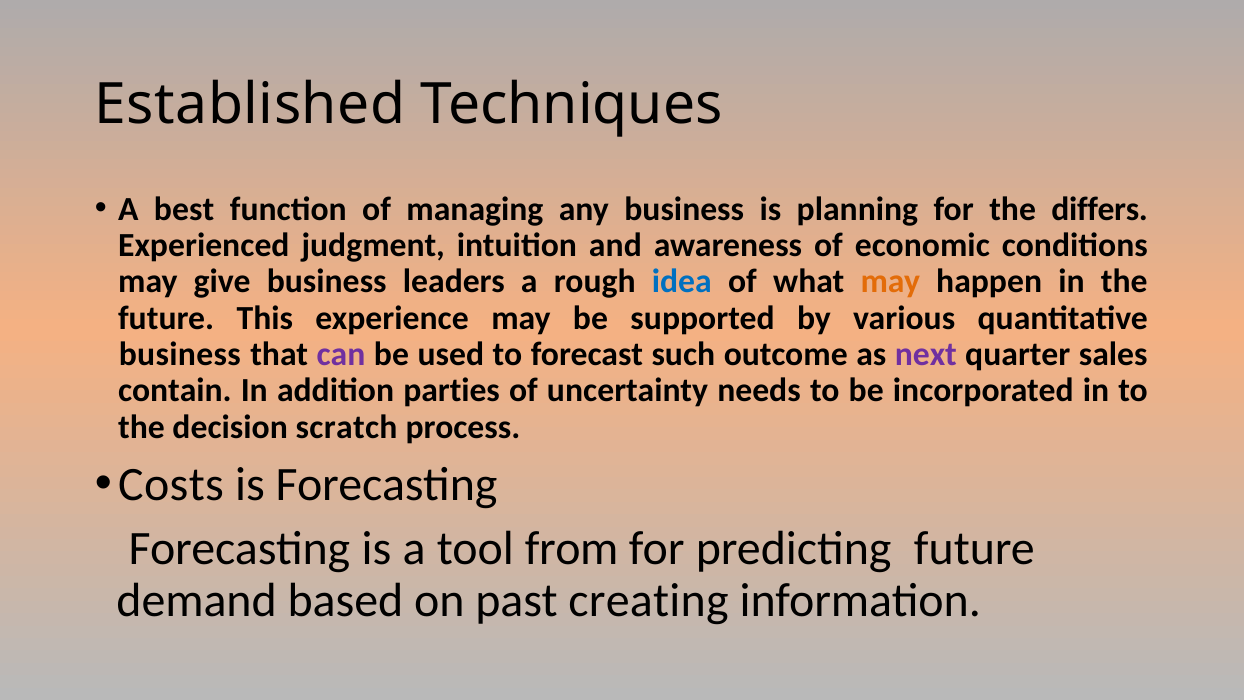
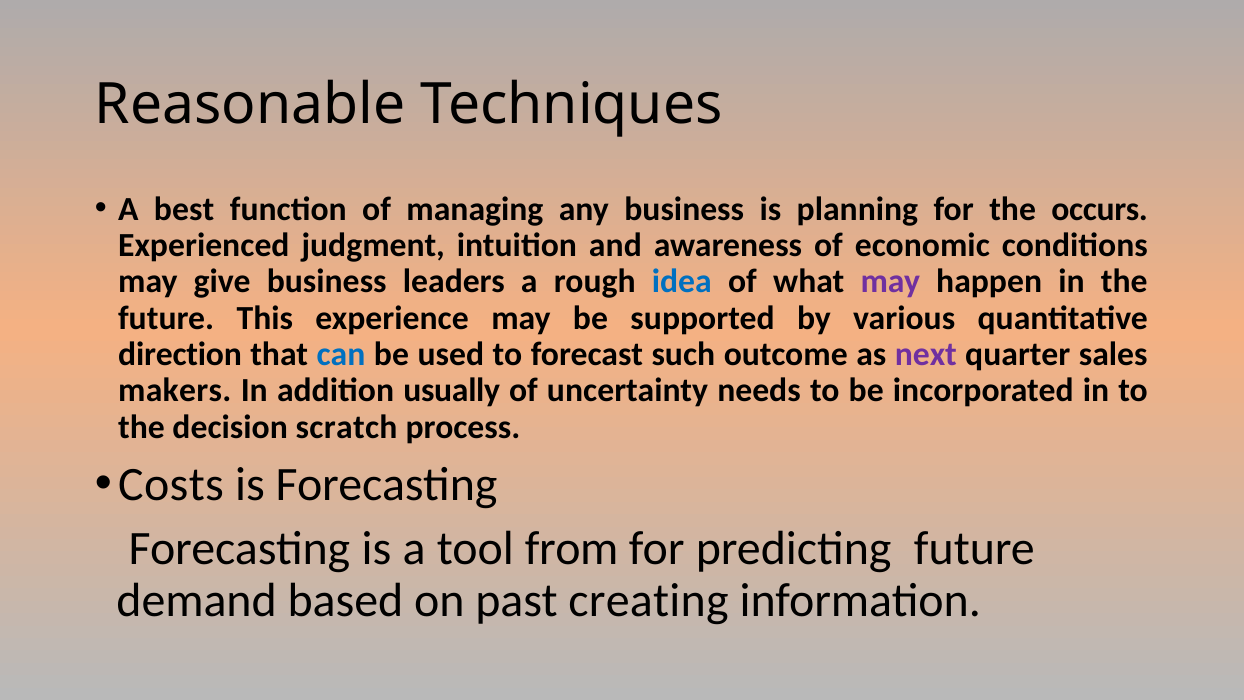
Established: Established -> Reasonable
differs: differs -> occurs
may at (890, 282) colour: orange -> purple
business at (180, 354): business -> direction
can colour: purple -> blue
contain: contain -> makers
parties: parties -> usually
